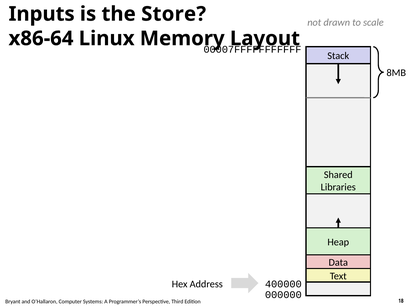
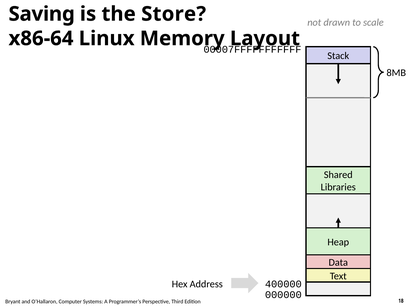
Inputs: Inputs -> Saving
